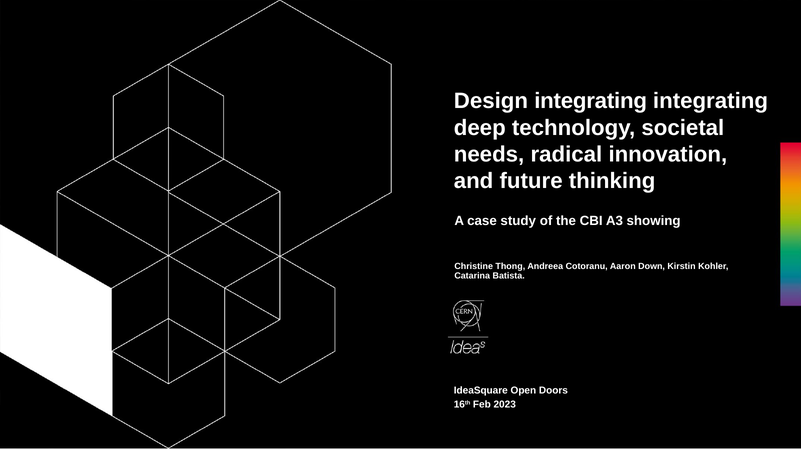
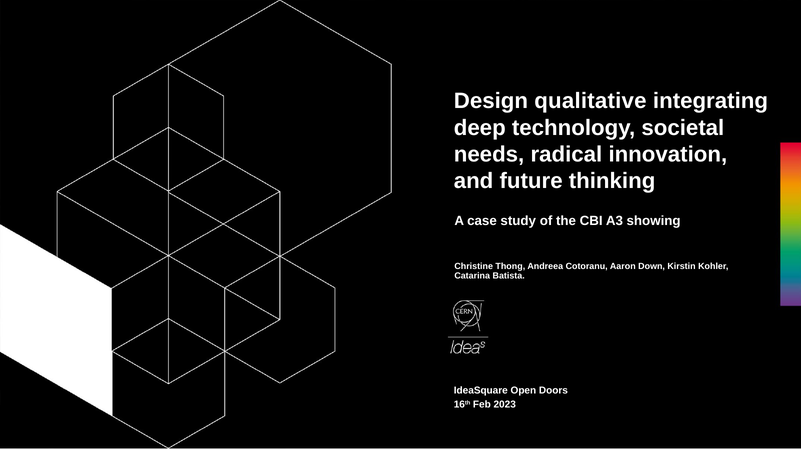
Design integrating: integrating -> qualitative
